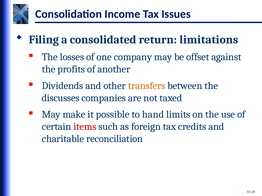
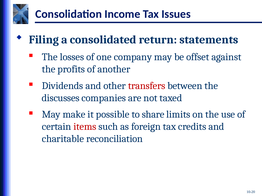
limitations: limitations -> statements
transfers colour: orange -> red
hand: hand -> share
